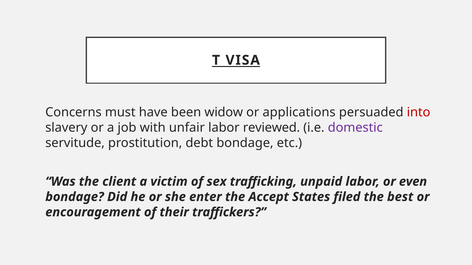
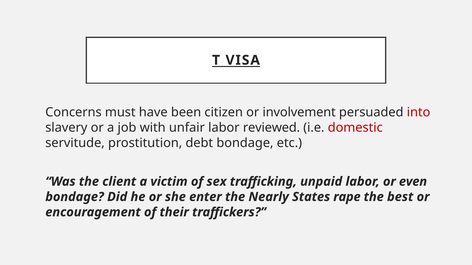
widow: widow -> citizen
applications: applications -> involvement
domestic colour: purple -> red
Accept: Accept -> Nearly
filed: filed -> rape
